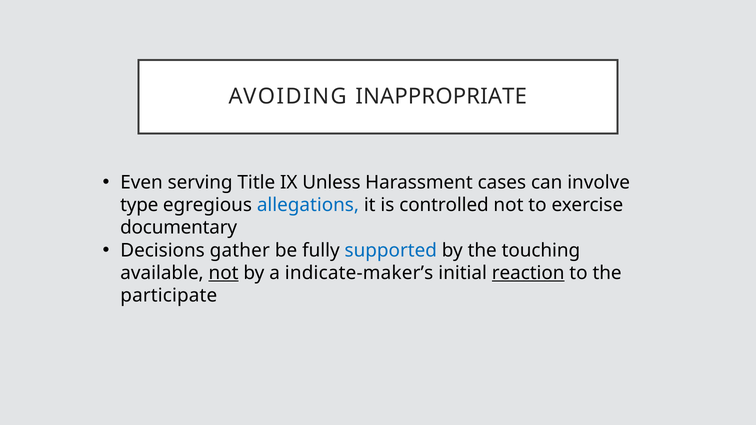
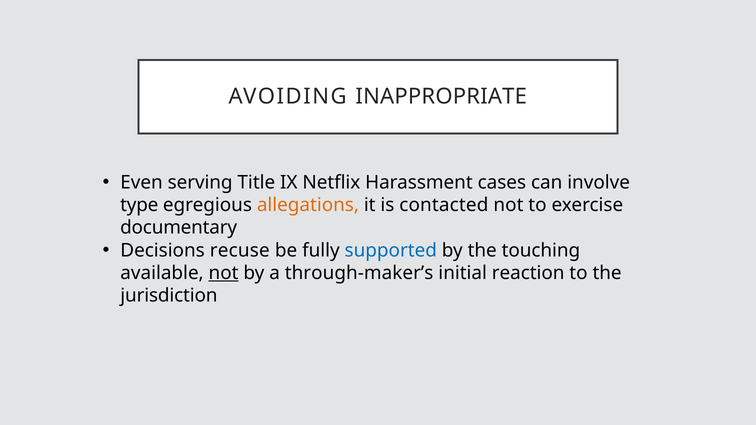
Unless: Unless -> Netflix
allegations colour: blue -> orange
controlled: controlled -> contacted
gather: gather -> recuse
indicate-maker’s: indicate-maker’s -> through-maker’s
reaction underline: present -> none
participate: participate -> jurisdiction
